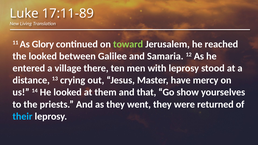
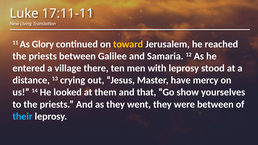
17:11-89: 17:11-89 -> 17:11-11
toward colour: light green -> yellow
looked at (43, 56): looked -> priests
were returned: returned -> between
